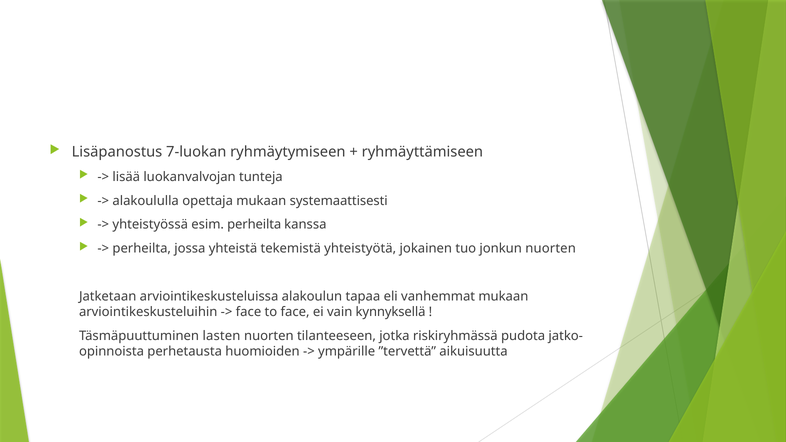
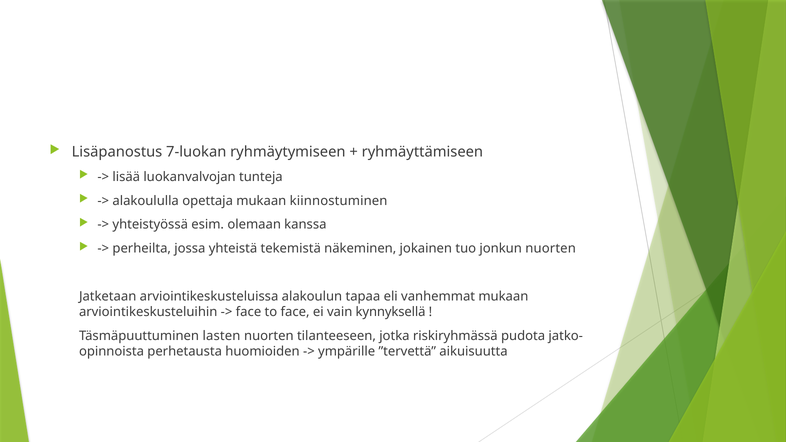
systemaattisesti: systemaattisesti -> kiinnostuminen
esim perheilta: perheilta -> olemaan
yhteistyötä: yhteistyötä -> näkeminen
